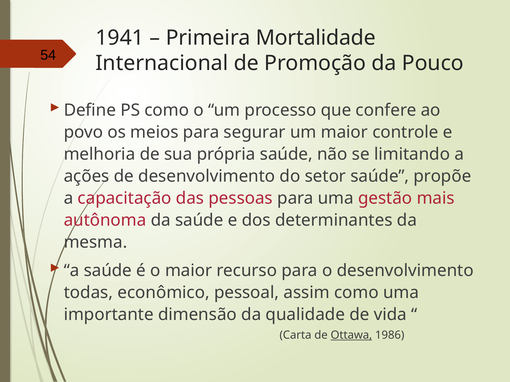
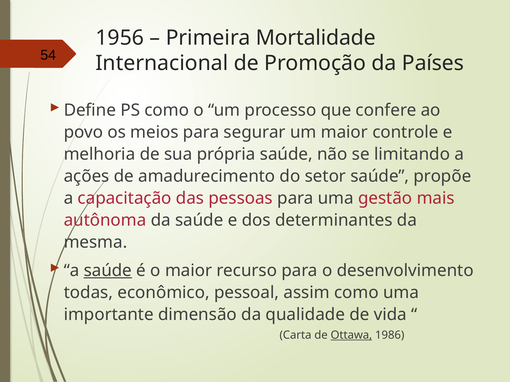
1941: 1941 -> 1956
Pouco: Pouco -> Países
de desenvolvimento: desenvolvimento -> amadurecimento
saúde at (108, 271) underline: none -> present
